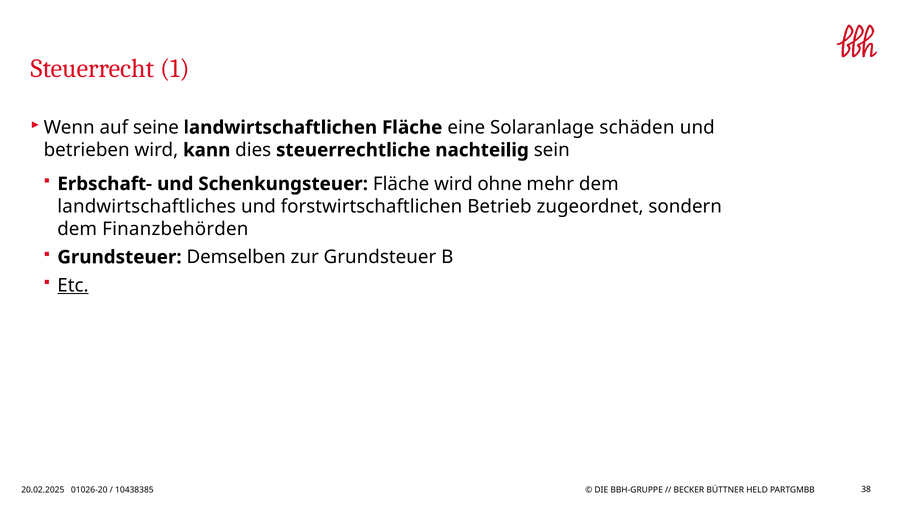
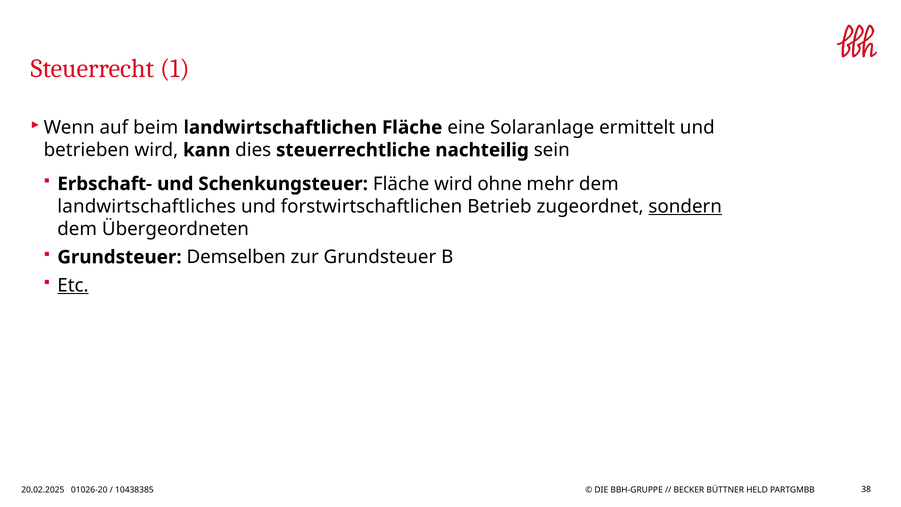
seine: seine -> beim
schäden: schäden -> ermittelt
sondern underline: none -> present
Finanzbehörden: Finanzbehörden -> Übergeordneten
